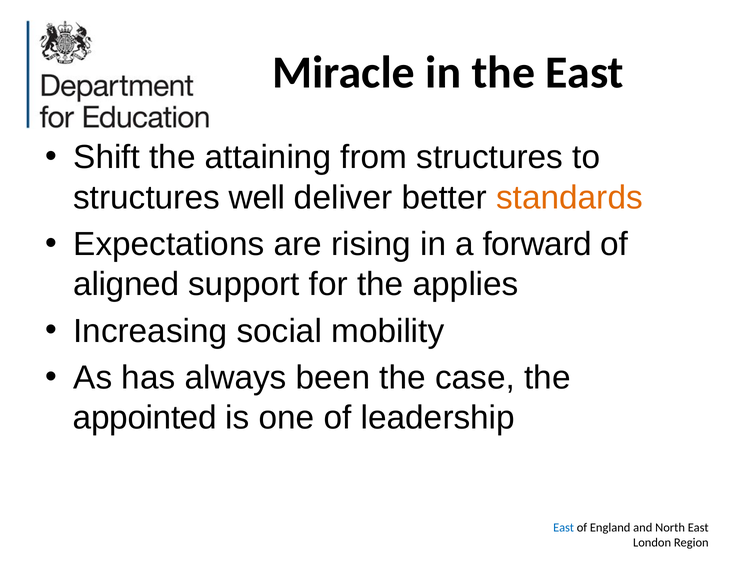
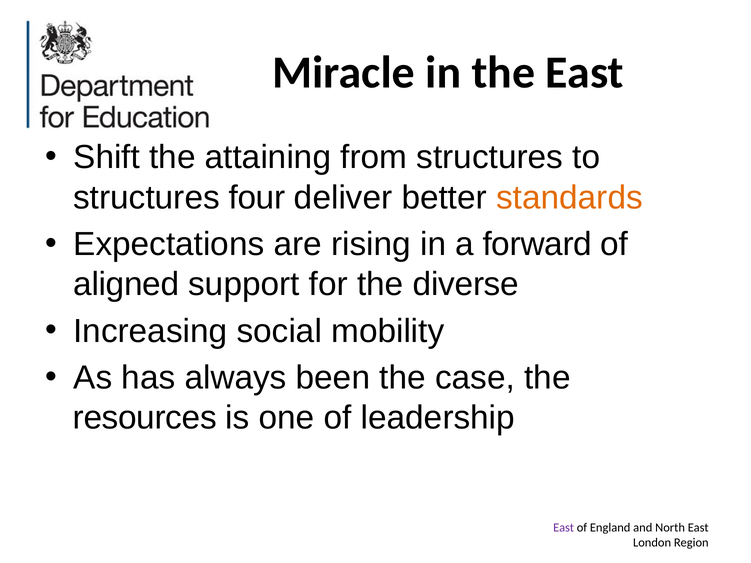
well: well -> four
applies: applies -> diverse
appointed: appointed -> resources
East at (564, 528) colour: blue -> purple
